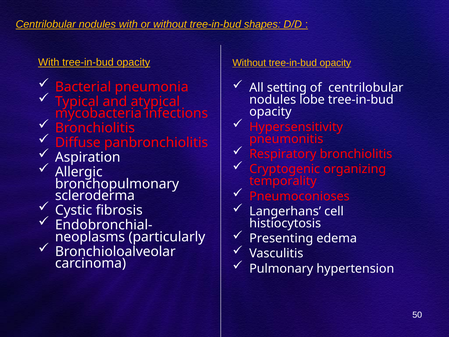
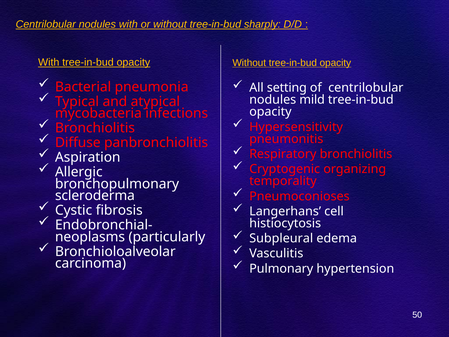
shapes: shapes -> sharply
lobe: lobe -> mild
Presenting: Presenting -> Subpleural
